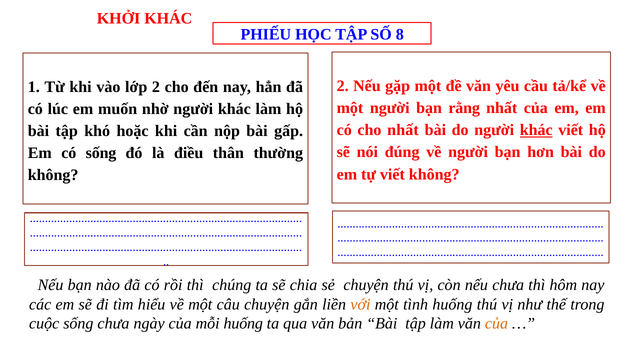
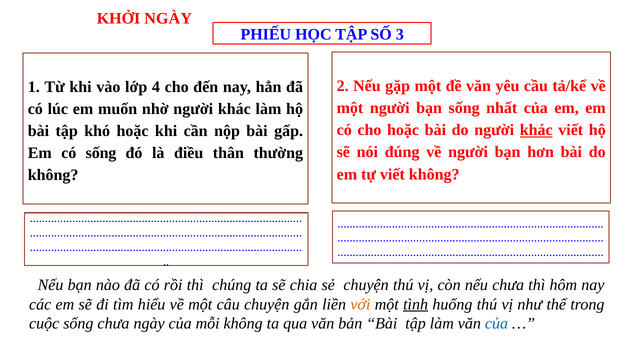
KHỞI KHÁC: KHÁC -> NGÀY
8: 8 -> 3
lớp 2: 2 -> 4
bạn rằng: rằng -> sống
cho nhất: nhất -> hoặc
tình underline: none -> present
mỗi huống: huống -> không
của at (496, 323) colour: orange -> blue
